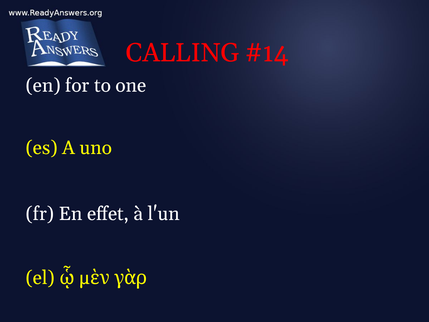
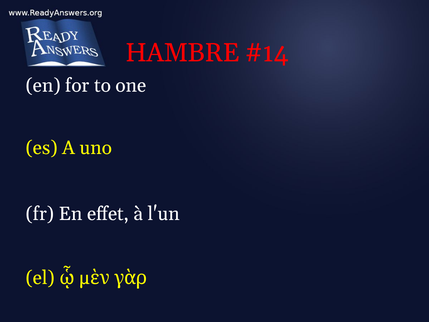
CALLING: CALLING -> HAMBRE
